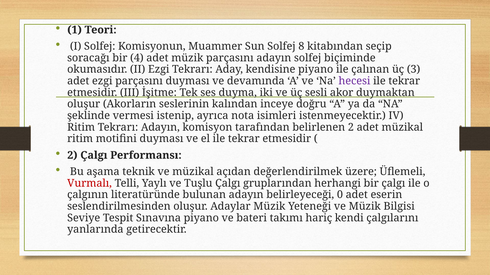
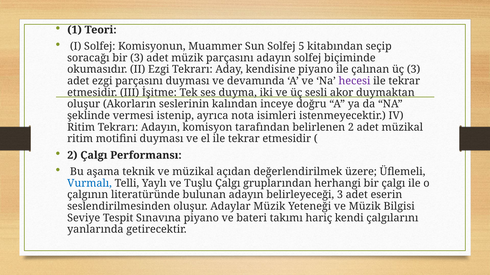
8: 8 -> 5
bir 4: 4 -> 3
Vurmalı colour: red -> blue
belirleyeceği 0: 0 -> 3
